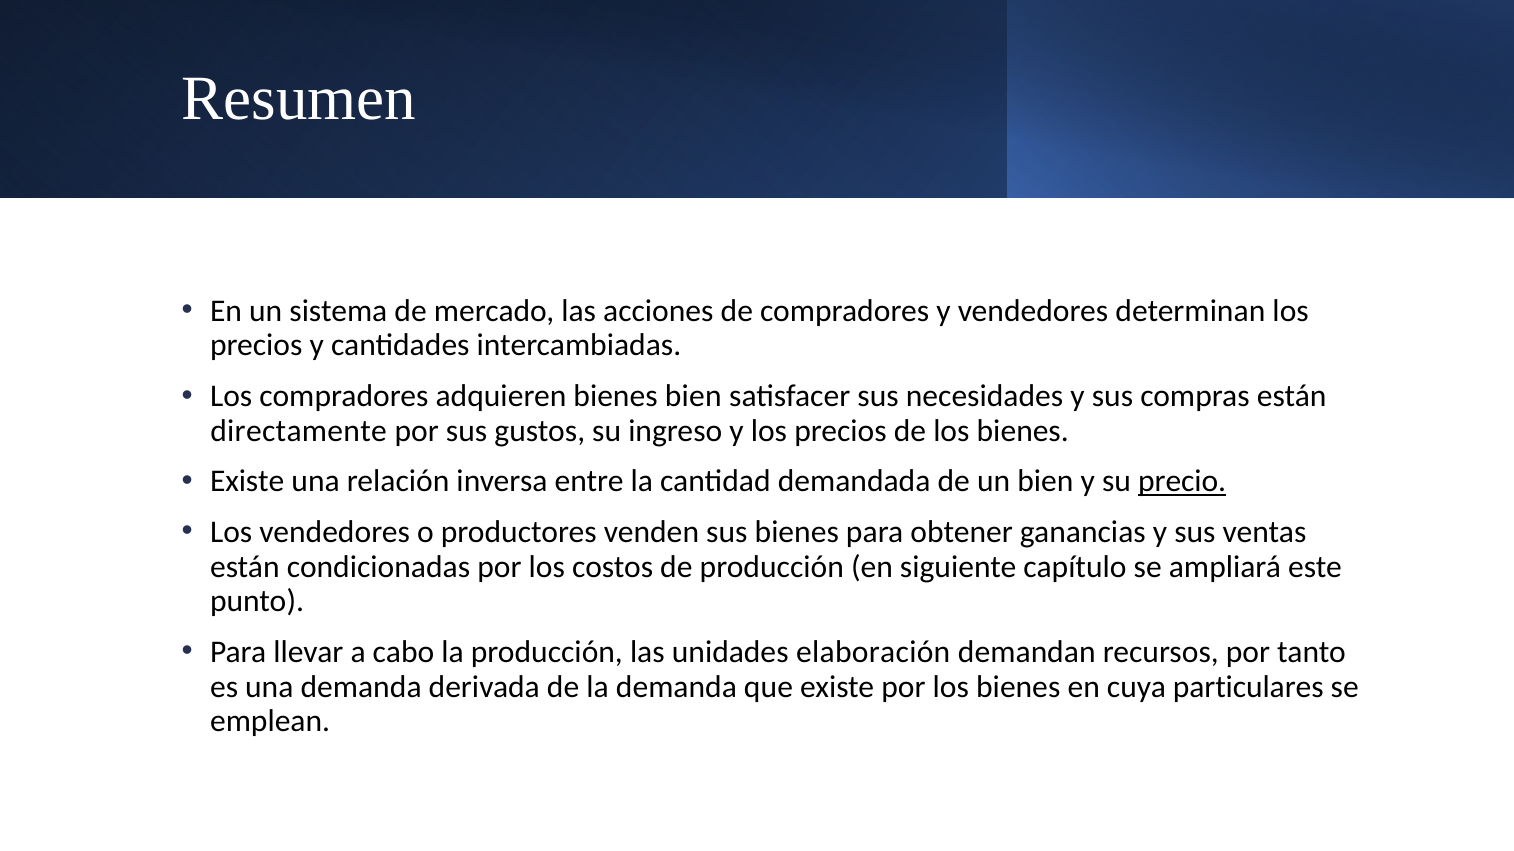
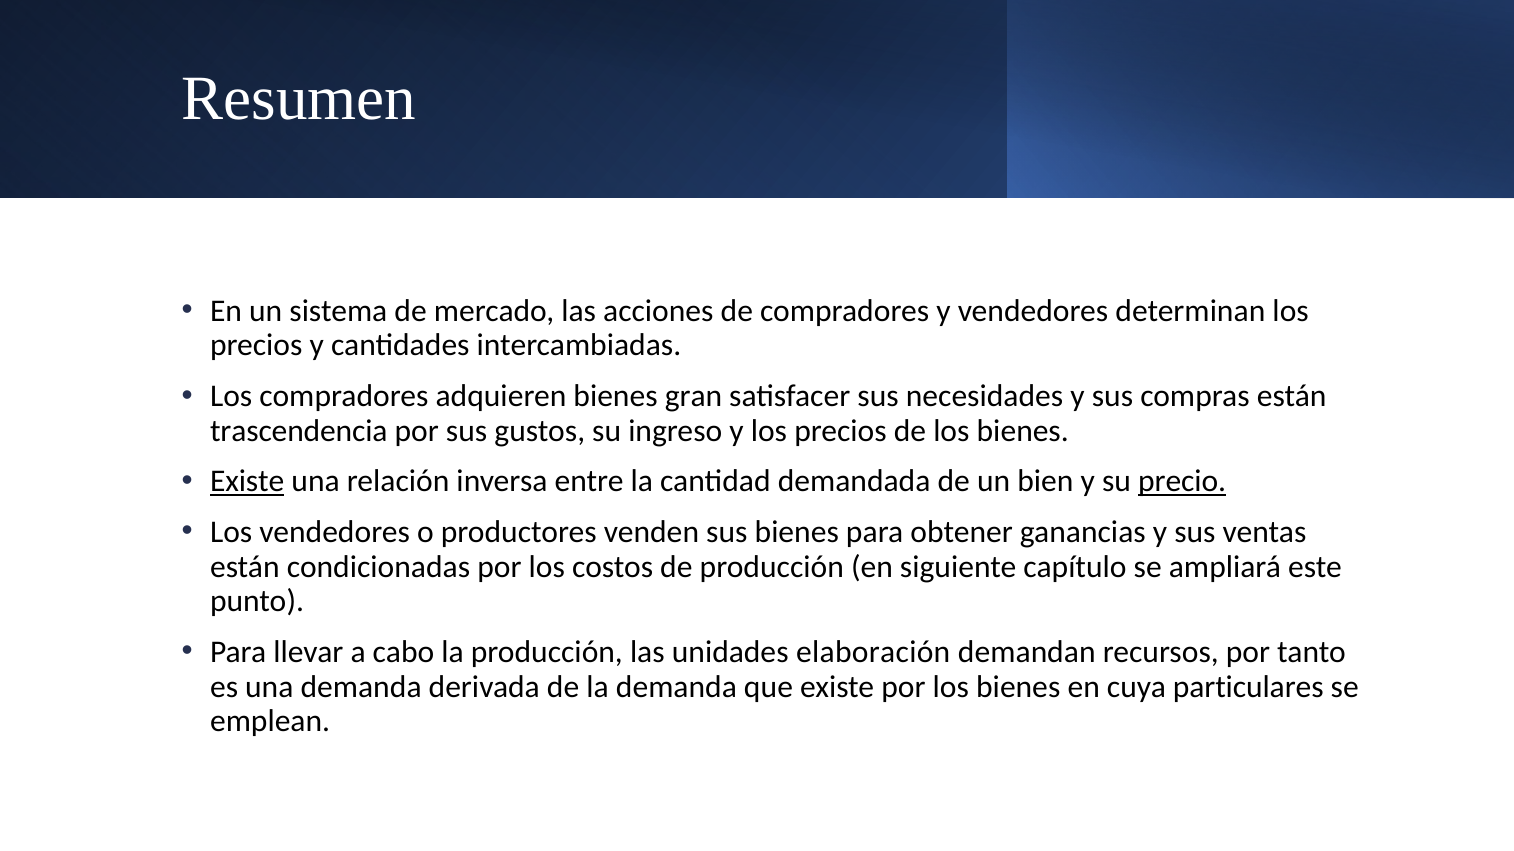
bienes bien: bien -> gran
directamente: directamente -> trascendencia
Existe at (247, 482) underline: none -> present
